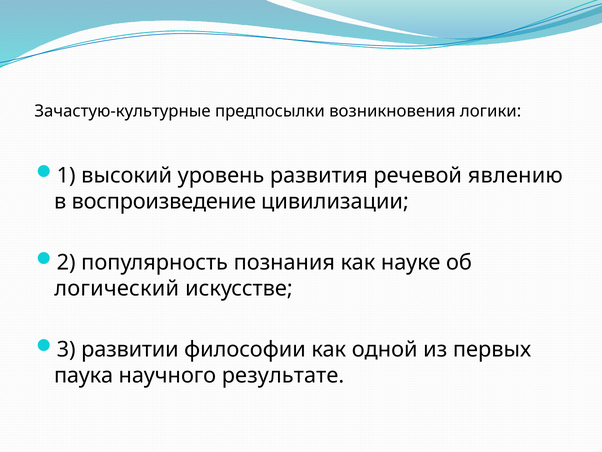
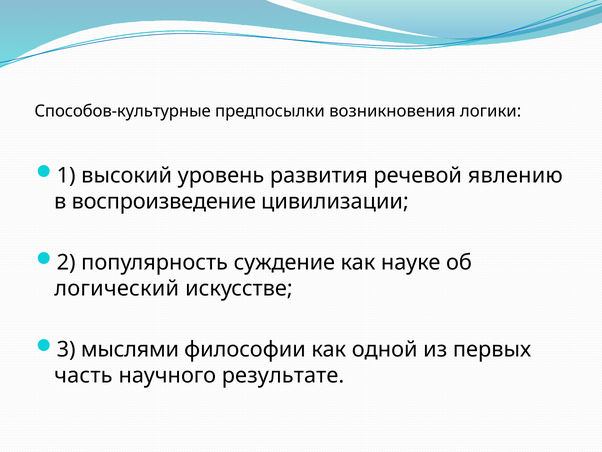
Зачастую-культурные: Зачастую-культурные -> Способов-культурные
познания: познания -> суждение
развитии: развитии -> мыслями
паука: паука -> часть
